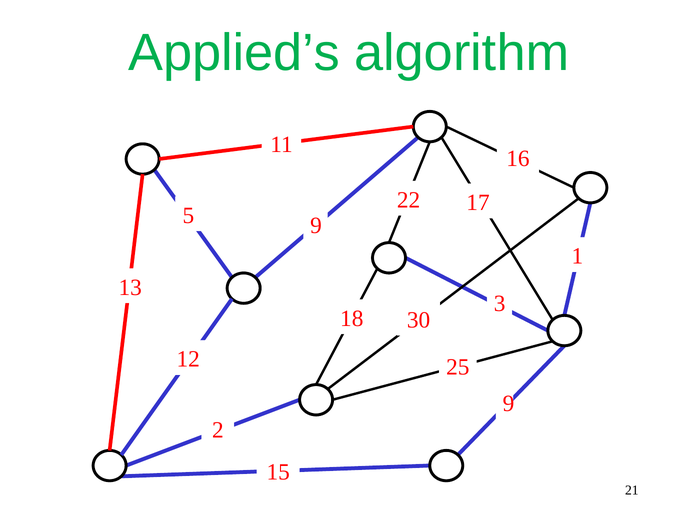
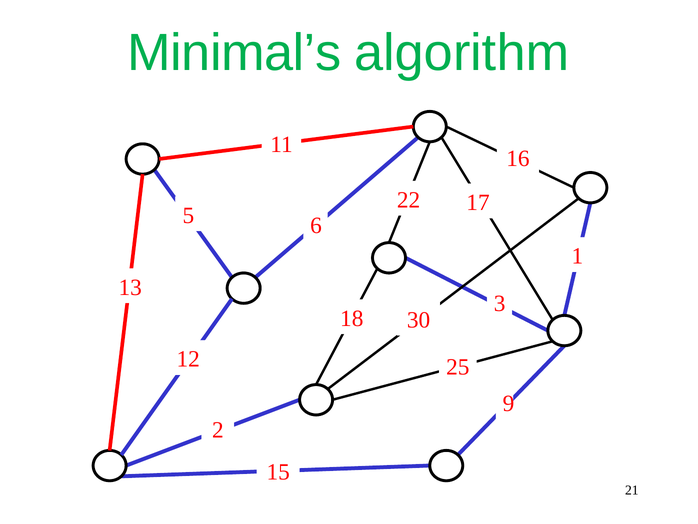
Applied’s: Applied’s -> Minimal’s
5 9: 9 -> 6
